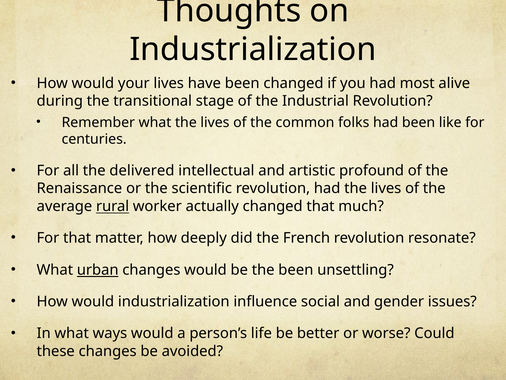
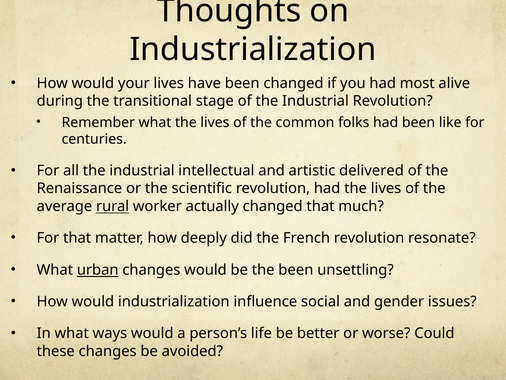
all the delivered: delivered -> industrial
profound: profound -> delivered
